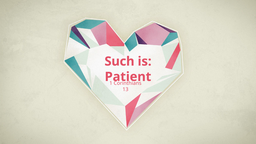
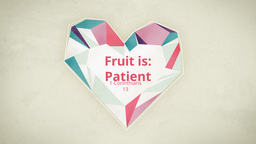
Such: Such -> Fruit
